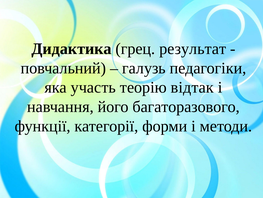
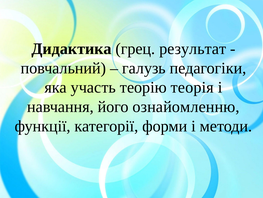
відтак: відтак -> теорія
багаторазового: багаторазового -> ознайомленню
